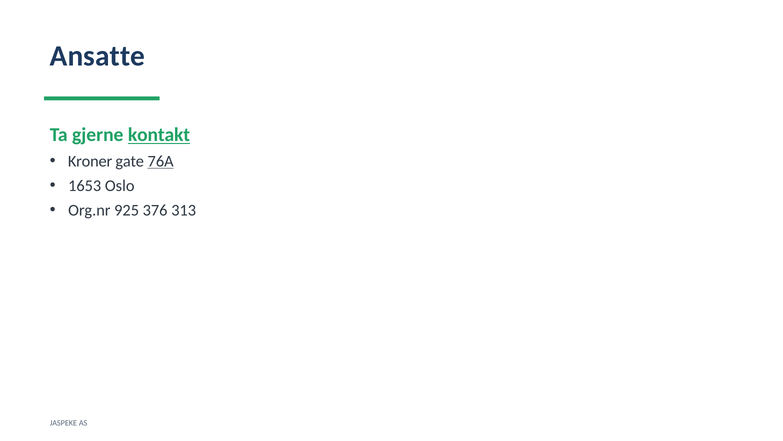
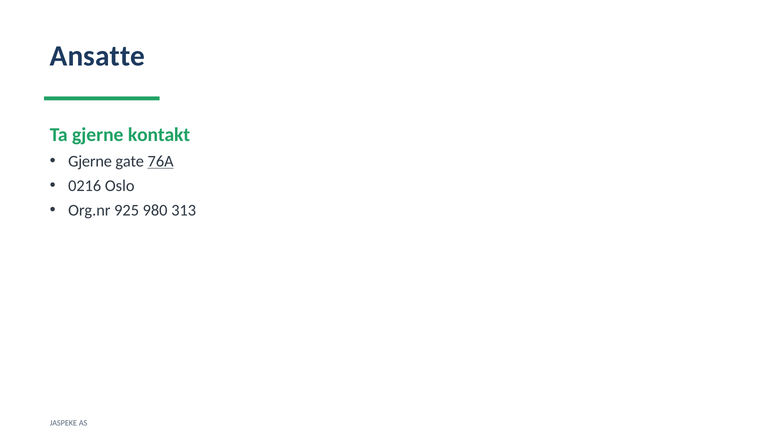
kontakt underline: present -> none
Kroner at (90, 161): Kroner -> Gjerne
1653: 1653 -> 0216
376: 376 -> 980
